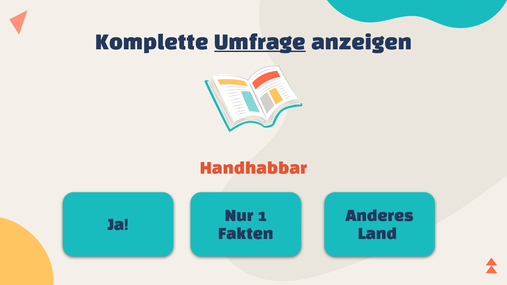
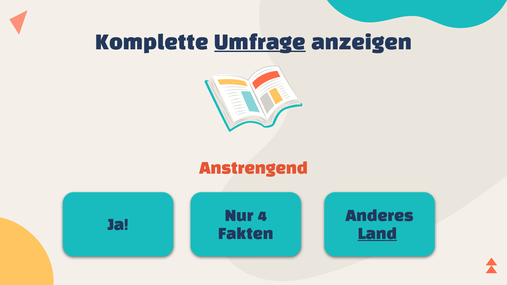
Handhabbar: Handhabbar -> Anstrengend
1: 1 -> 4
Land underline: none -> present
